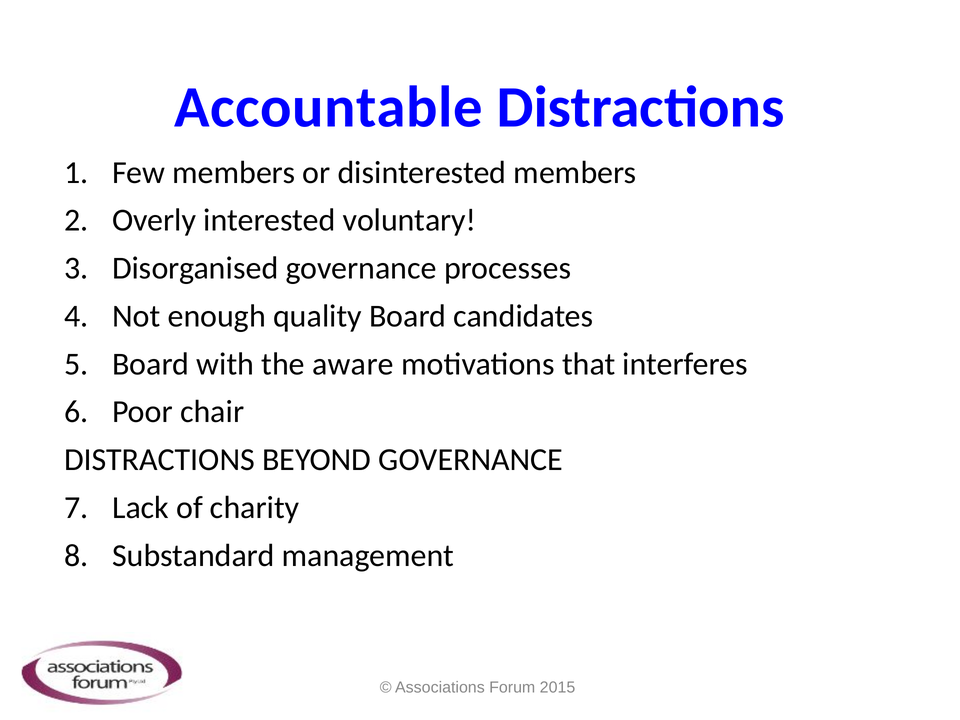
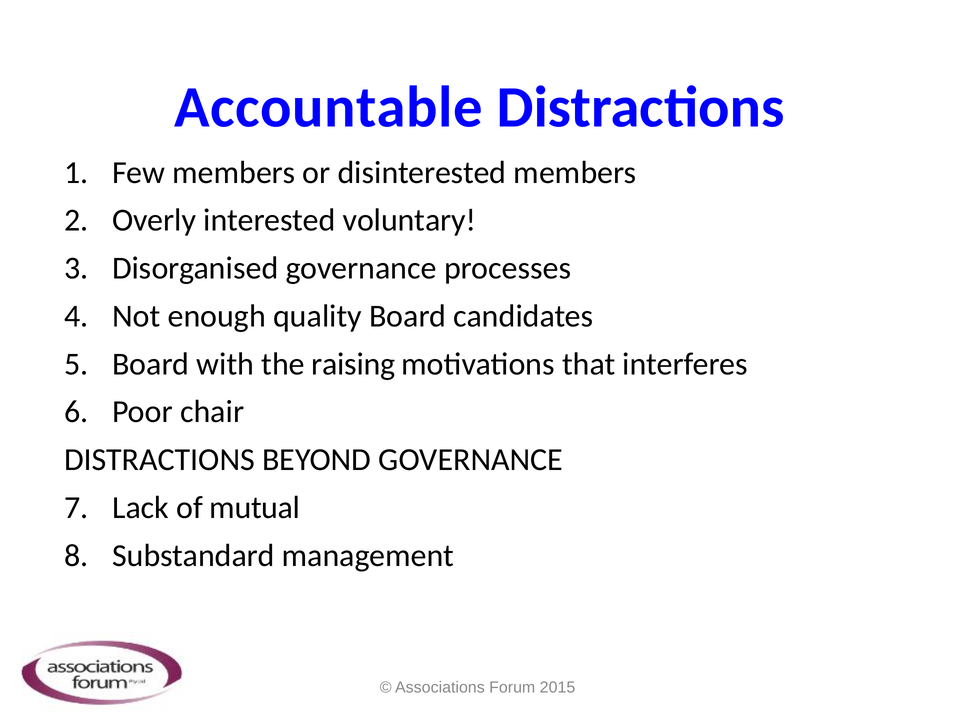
aware: aware -> raising
charity: charity -> mutual
